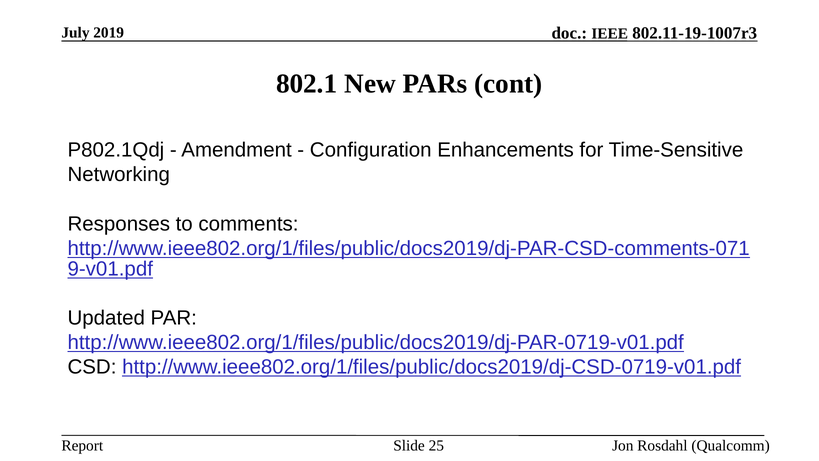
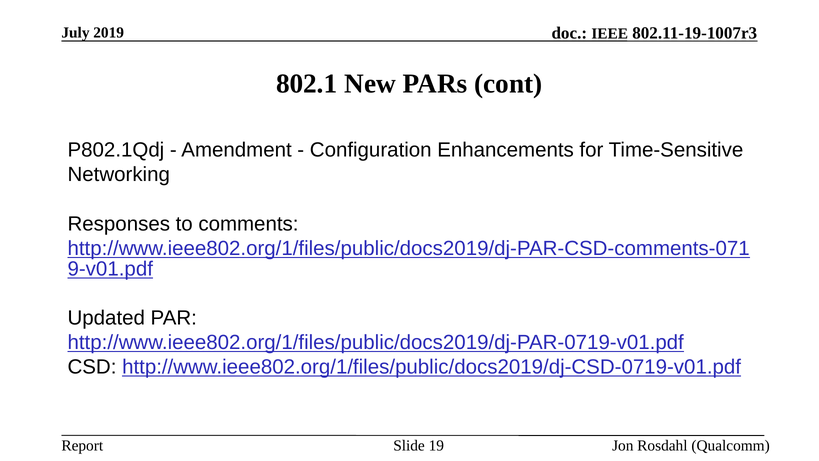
25: 25 -> 19
